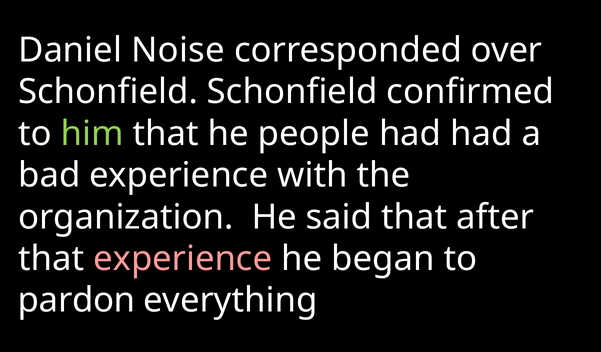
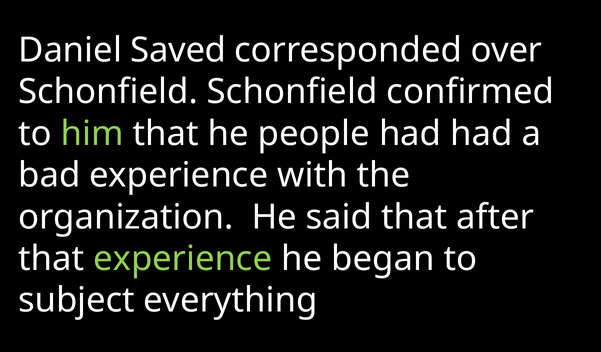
Noise: Noise -> Saved
experience at (183, 259) colour: pink -> light green
pardon: pardon -> subject
